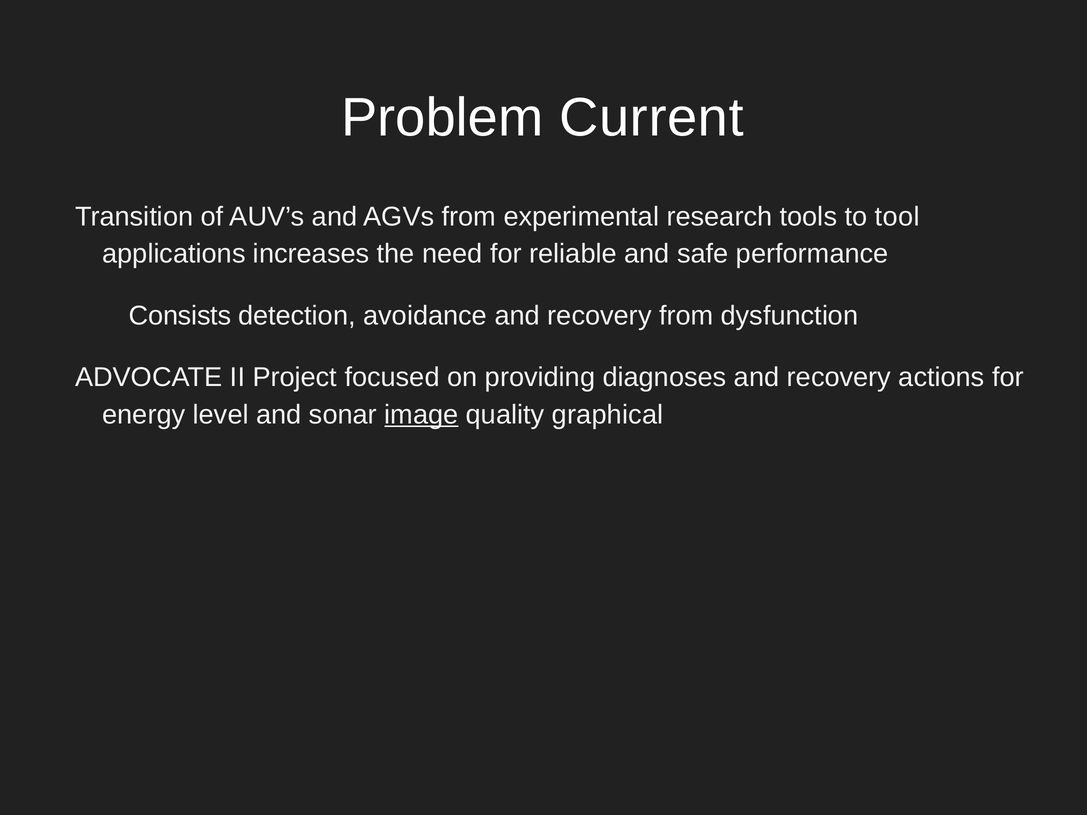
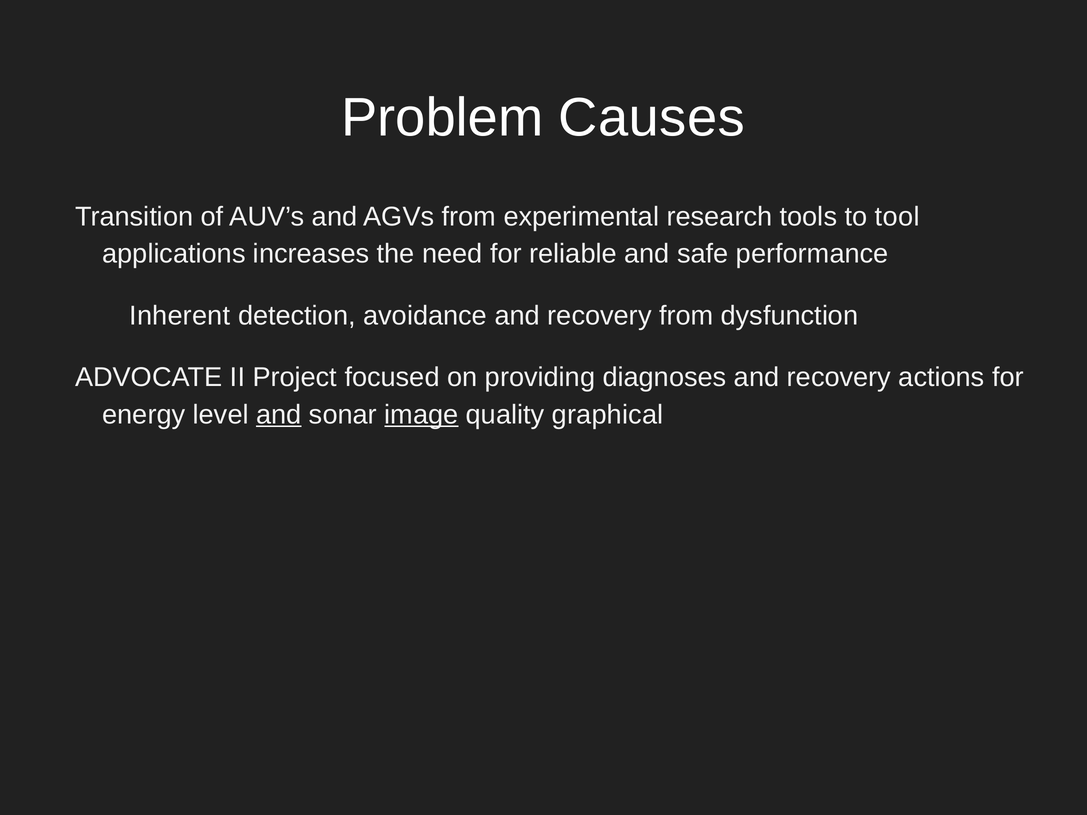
Current: Current -> Causes
Consists: Consists -> Inherent
and at (279, 415) underline: none -> present
